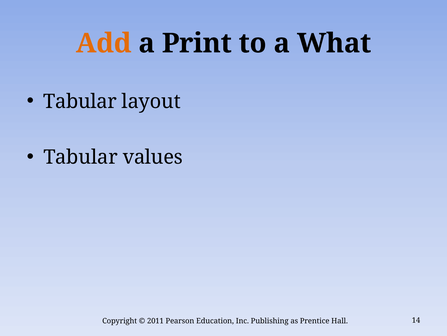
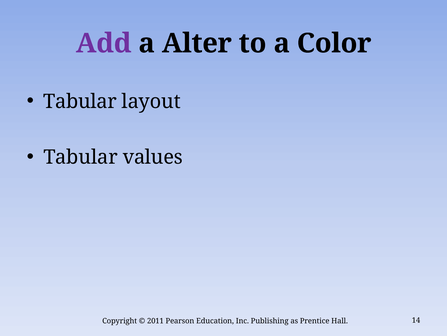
Add colour: orange -> purple
Print: Print -> Alter
What: What -> Color
